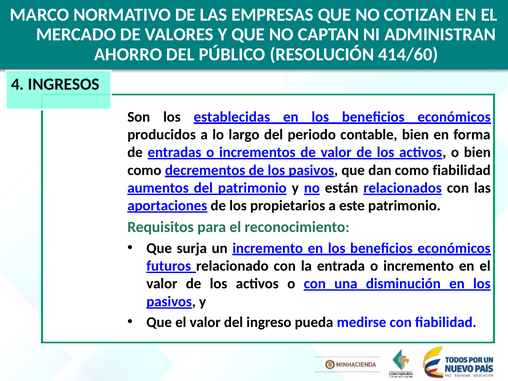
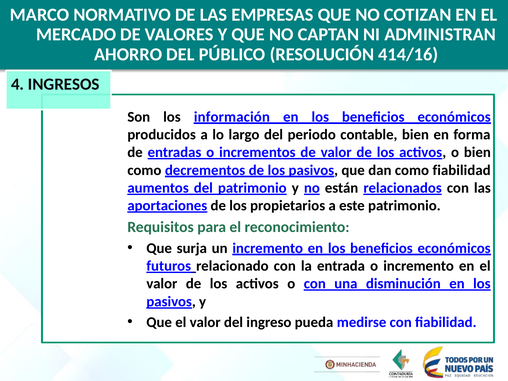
414/60: 414/60 -> 414/16
establecidas: establecidas -> información
